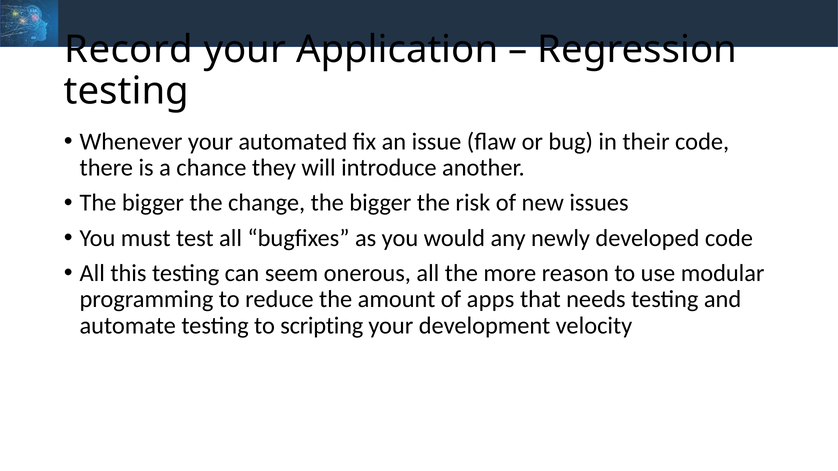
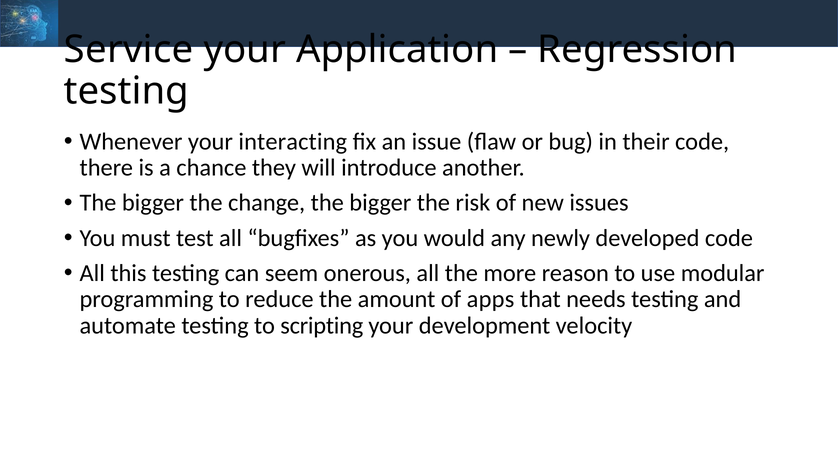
Record: Record -> Service
automated: automated -> interacting
